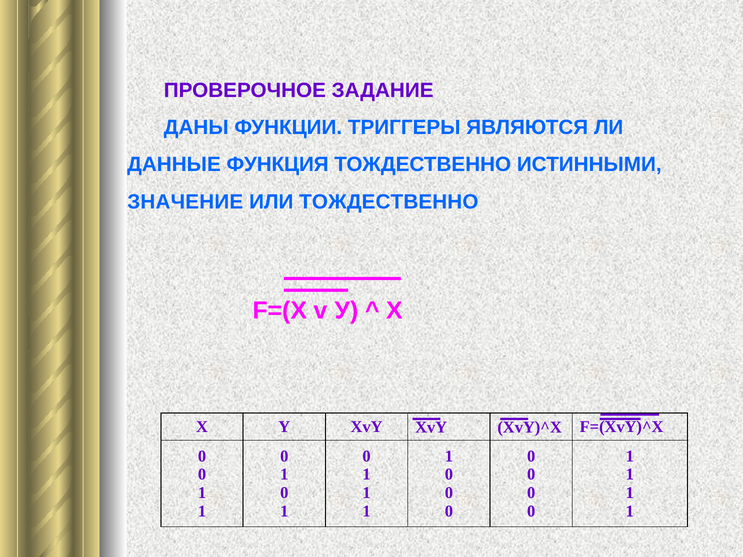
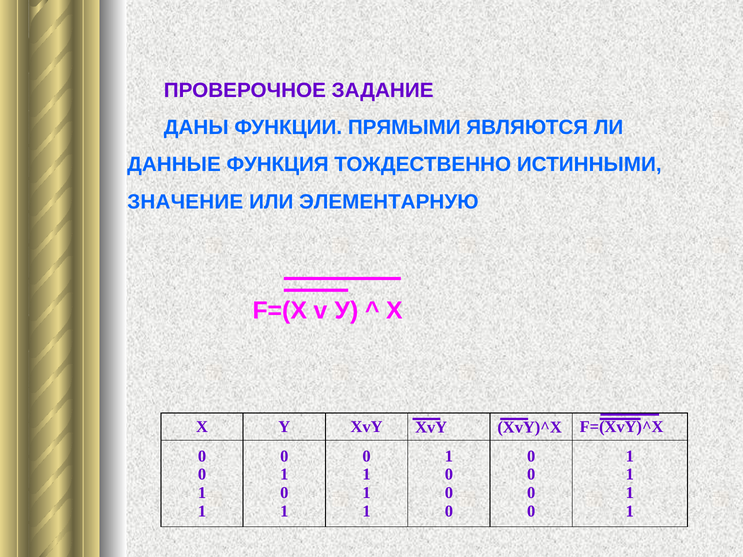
ТРИГГЕРЫ: ТРИГГЕРЫ -> ПРЯМЫМИ
ИЛИ ТОЖДЕСТВЕННО: ТОЖДЕСТВЕННО -> ЭЛЕМЕНТАРНУЮ
